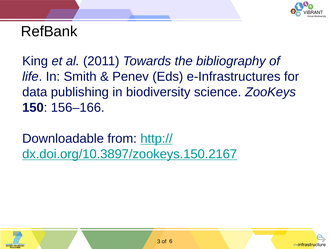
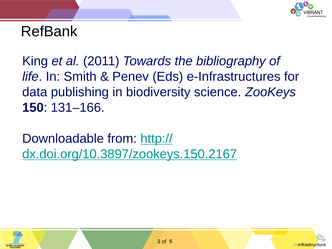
156–166: 156–166 -> 131–166
